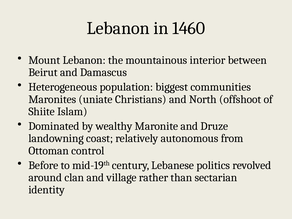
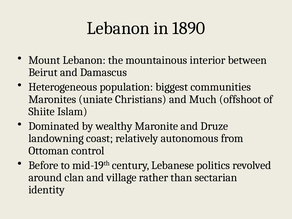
1460: 1460 -> 1890
North: North -> Much
